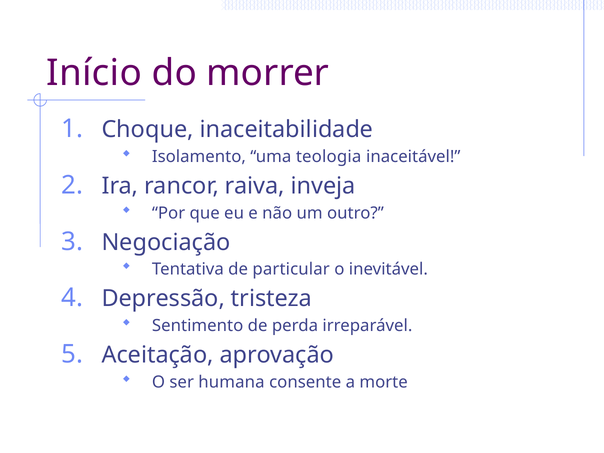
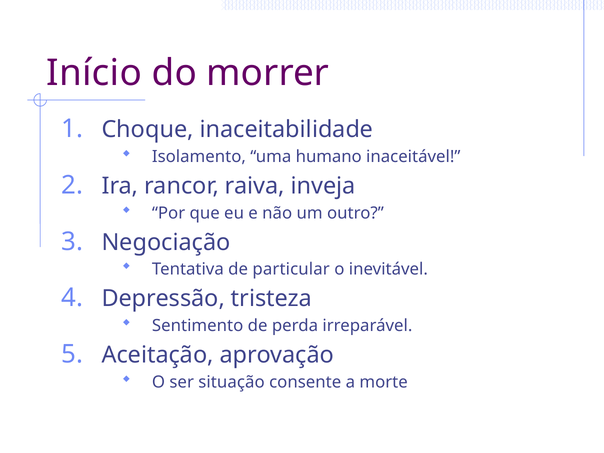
teologia: teologia -> humano
humana: humana -> situação
